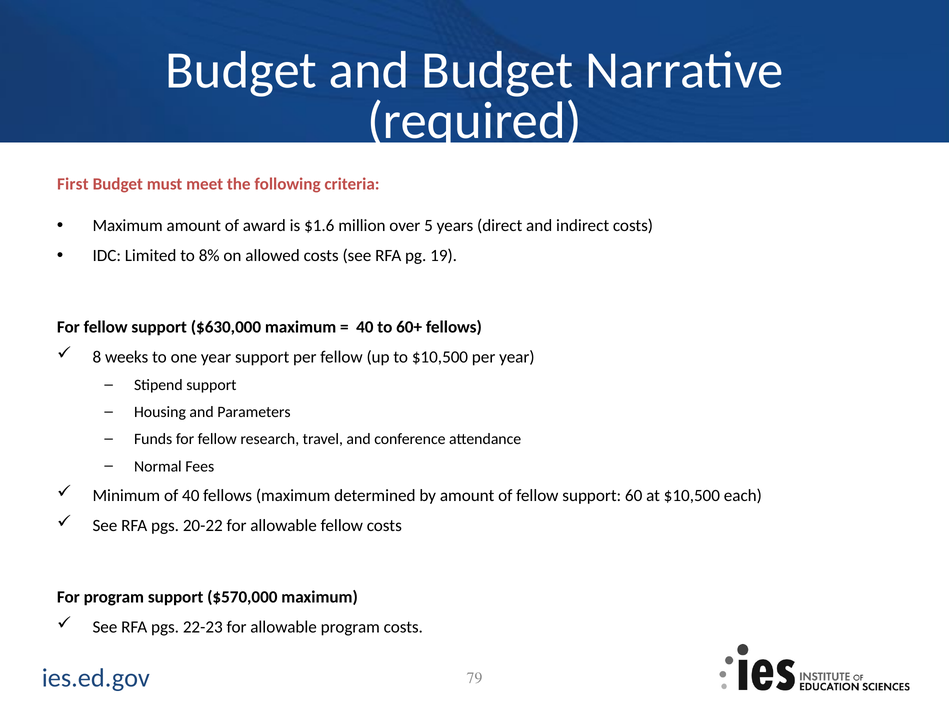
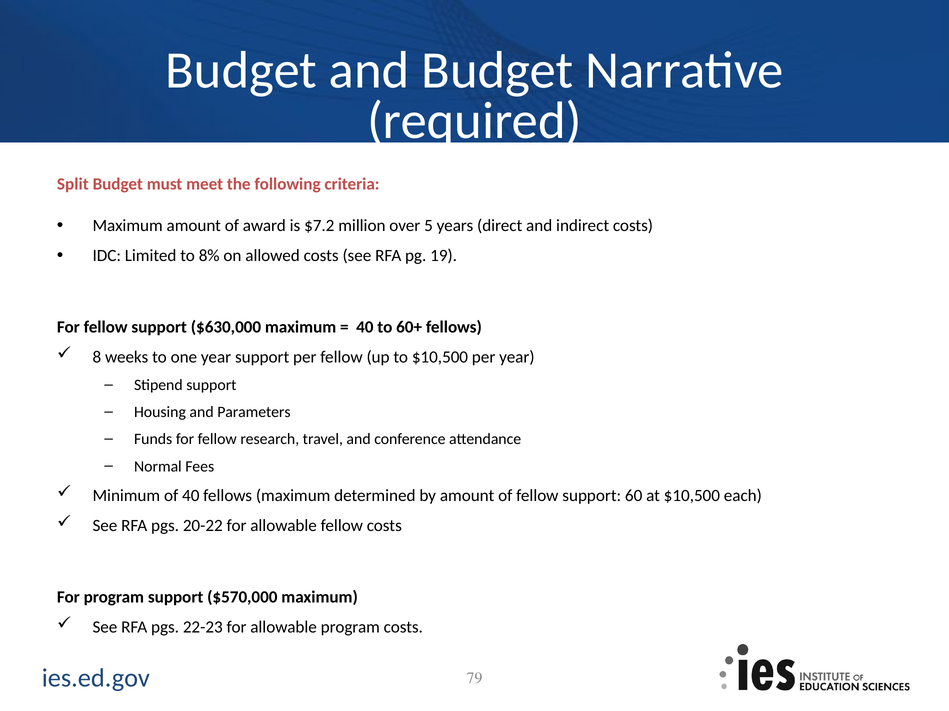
First: First -> Split
$1.6: $1.6 -> $7.2
